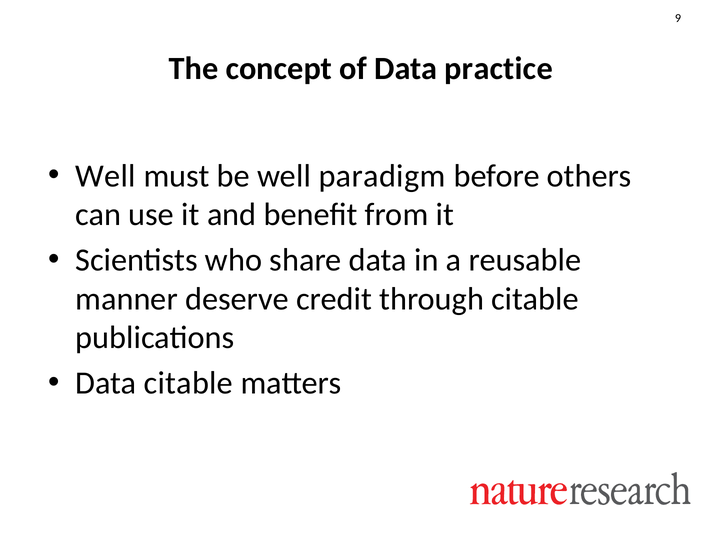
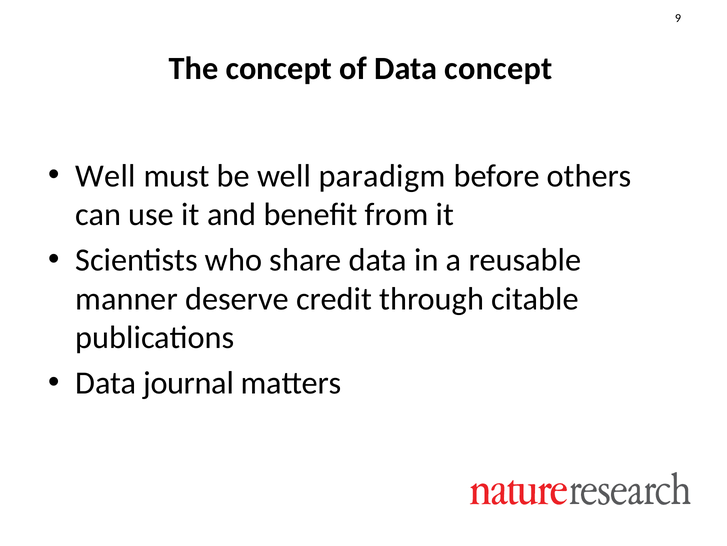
Data practice: practice -> concept
Data citable: citable -> journal
